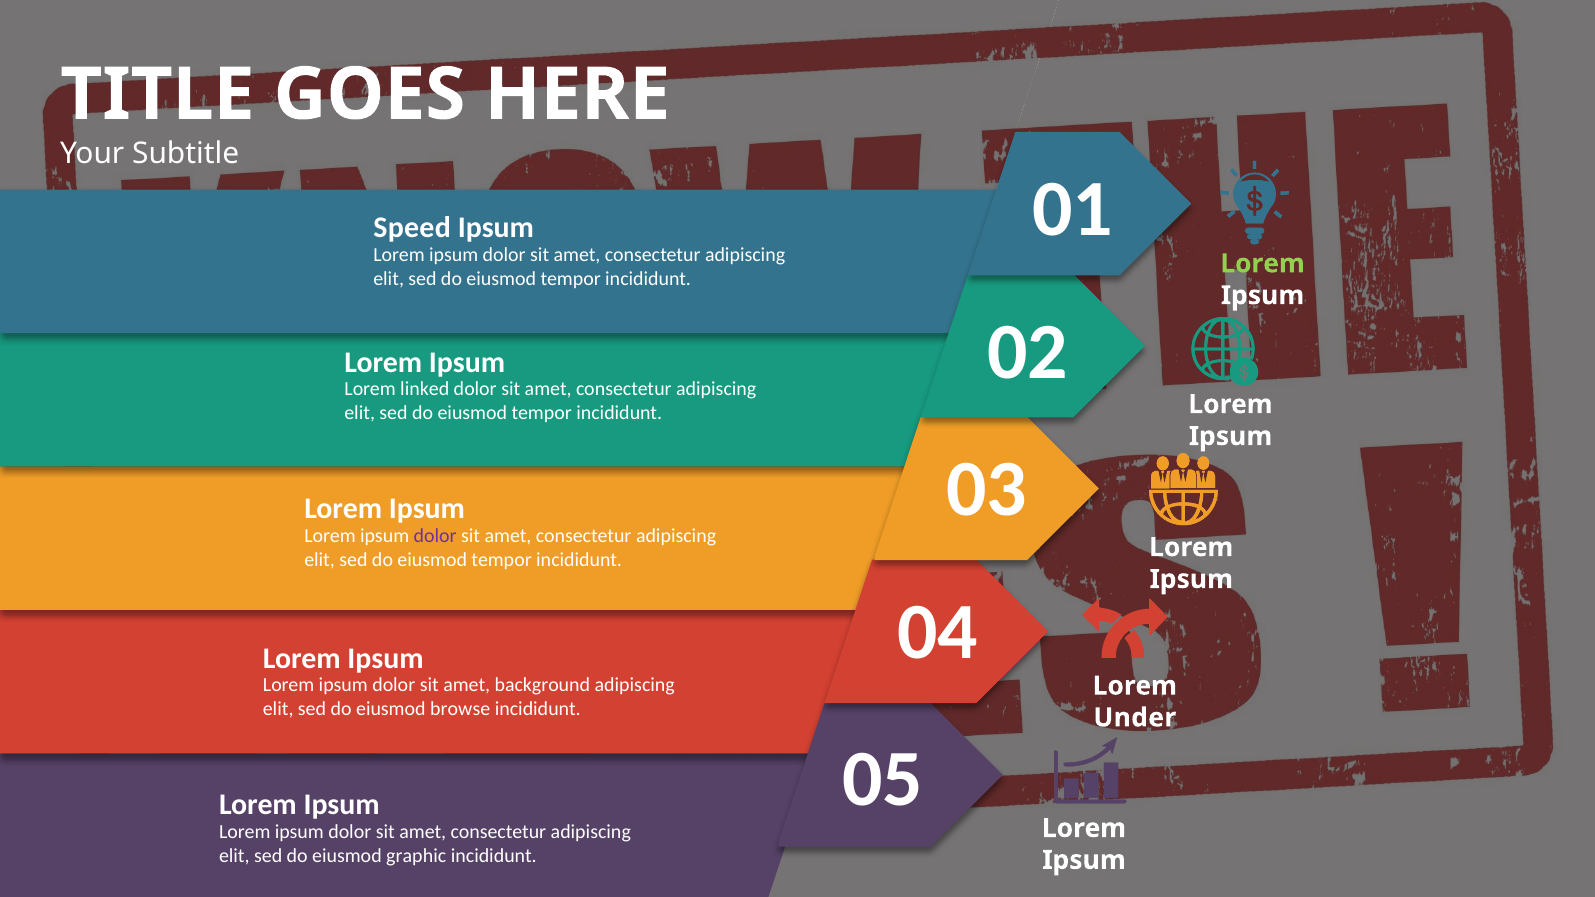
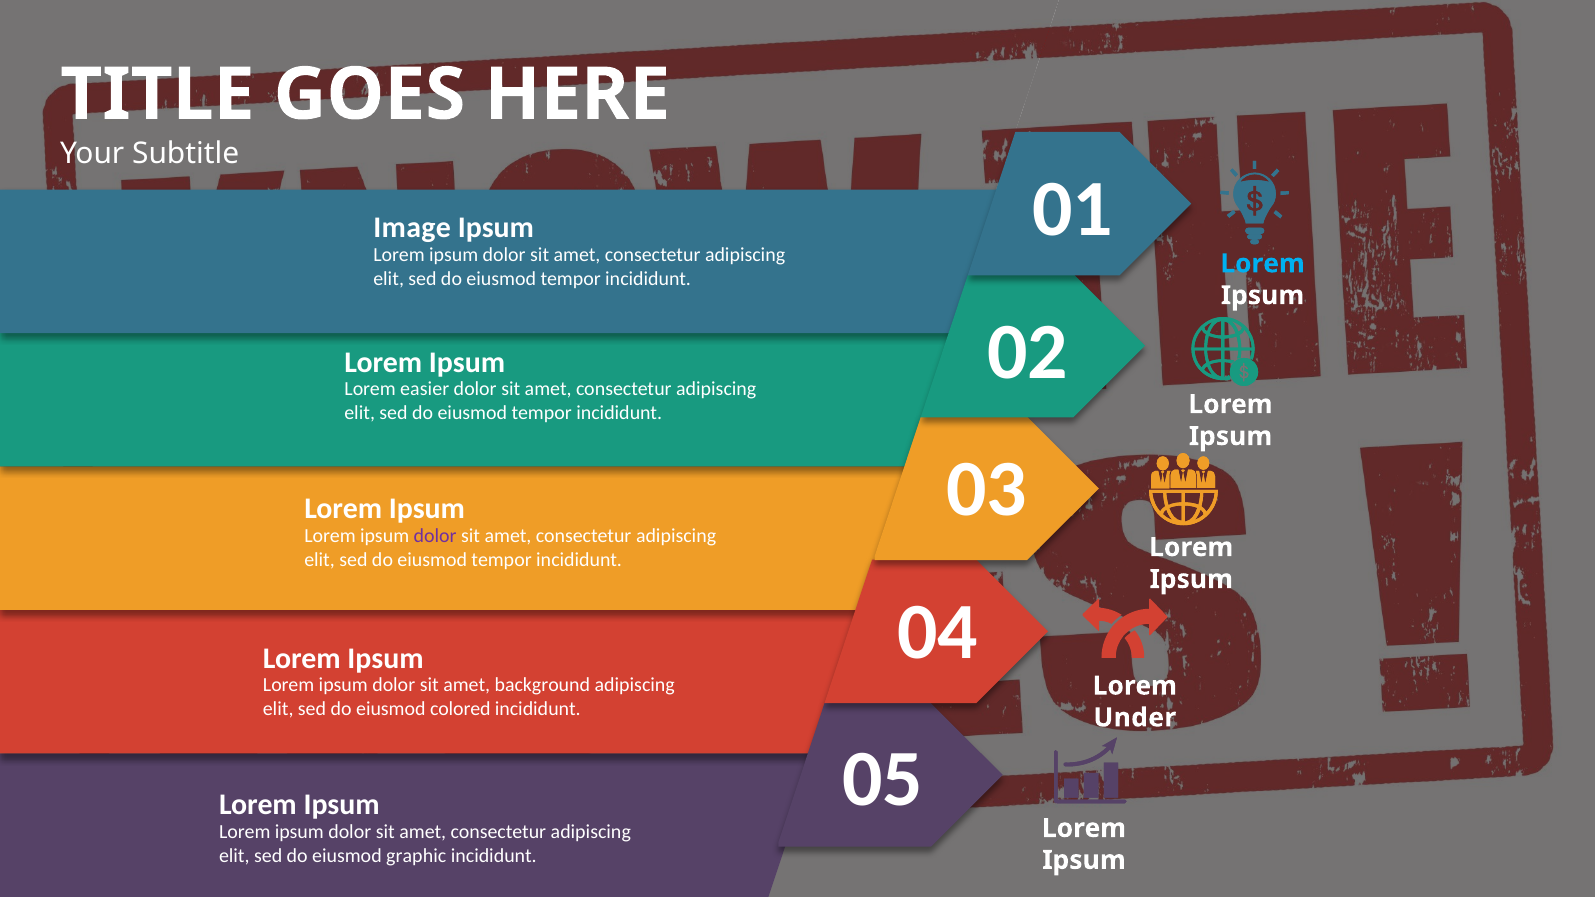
Speed: Speed -> Image
Lorem at (1263, 264) colour: light green -> light blue
linked: linked -> easier
browse: browse -> colored
